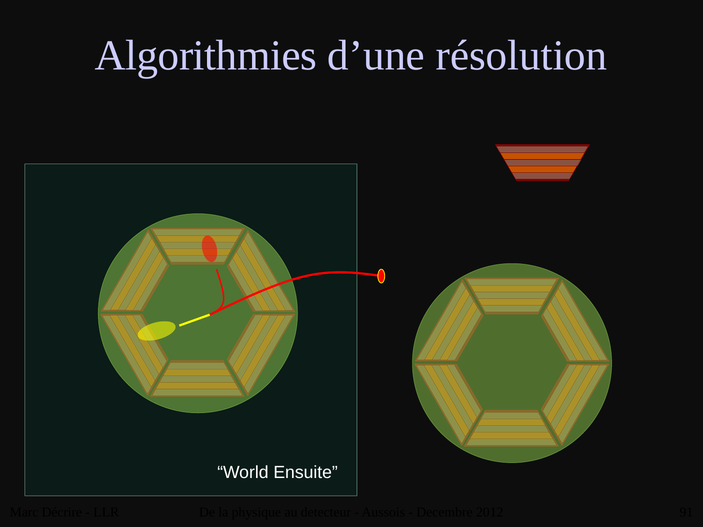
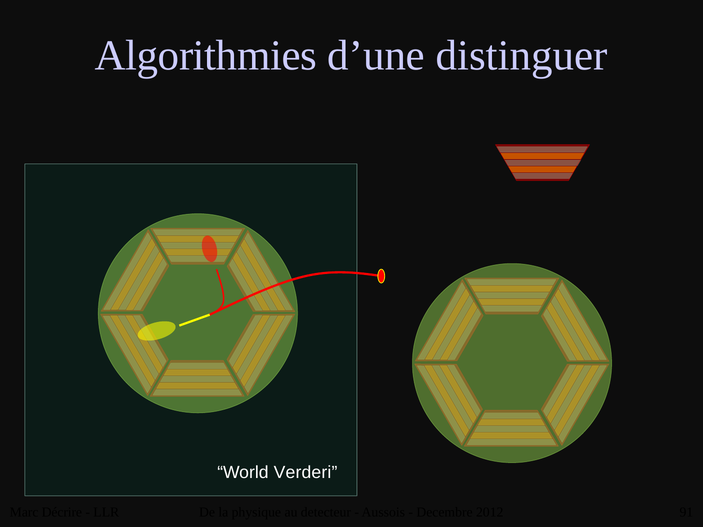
résolution: résolution -> distinguer
Ensuite: Ensuite -> Verderi
